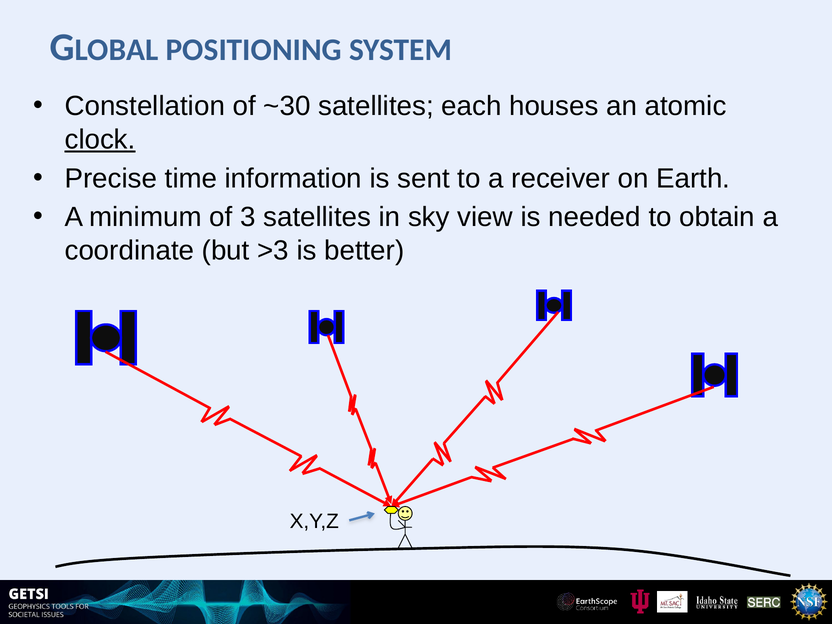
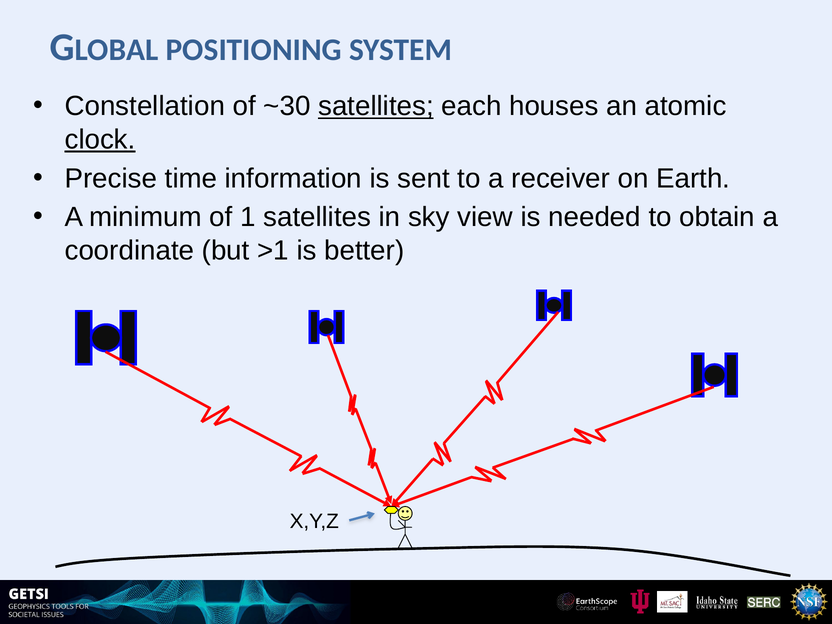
satellites at (376, 106) underline: none -> present
3: 3 -> 1
>3: >3 -> >1
